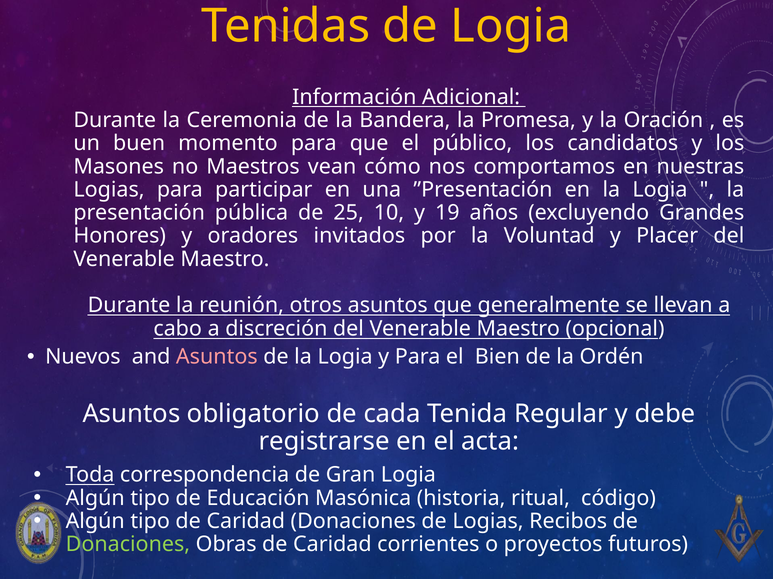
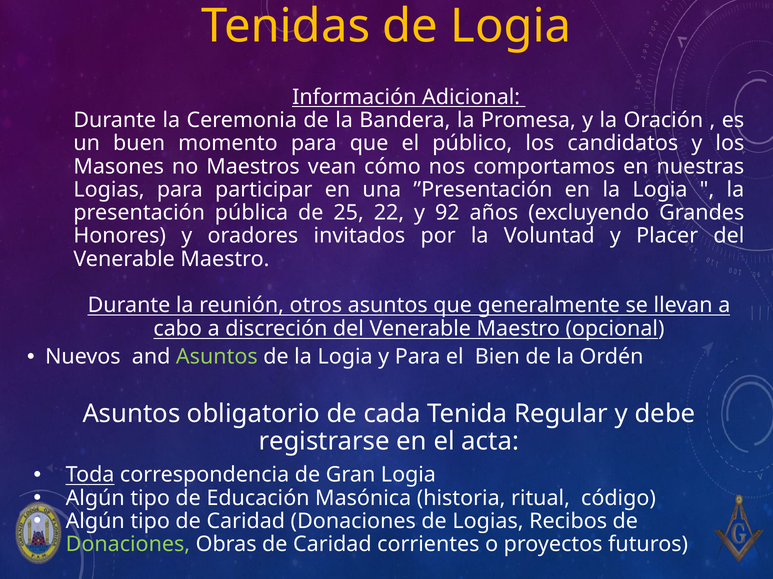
10: 10 -> 22
19: 19 -> 92
Asuntos at (217, 357) colour: pink -> light green
